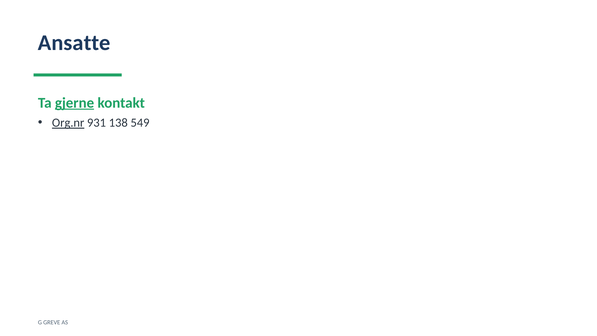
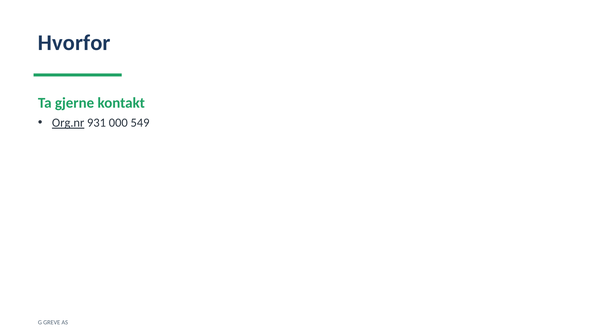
Ansatte: Ansatte -> Hvorfor
gjerne underline: present -> none
138: 138 -> 000
